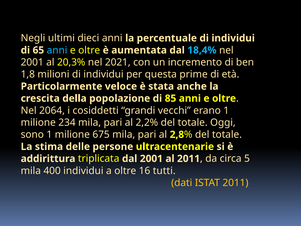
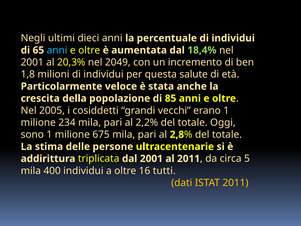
18,4% colour: light blue -> light green
2021: 2021 -> 2049
prime: prime -> salute
2064: 2064 -> 2005
